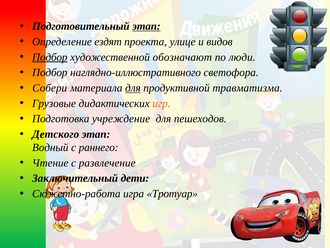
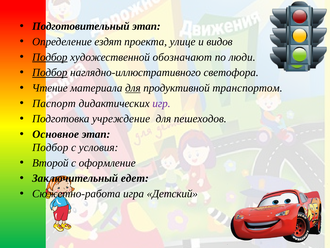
этап at (146, 26) underline: present -> none
Подбор at (50, 72) underline: none -> present
Собери: Собери -> Чтение
травматизма: травматизма -> транспортом
Грузовые: Грузовые -> Паспорт
игр colour: orange -> purple
Детского: Детского -> Основное
Водный at (50, 147): Водный -> Подбор
раннего: раннего -> условия
Чтение: Чтение -> Второй
развлечение: развлечение -> оформление
дети: дети -> едет
Тротуар: Тротуар -> Детский
